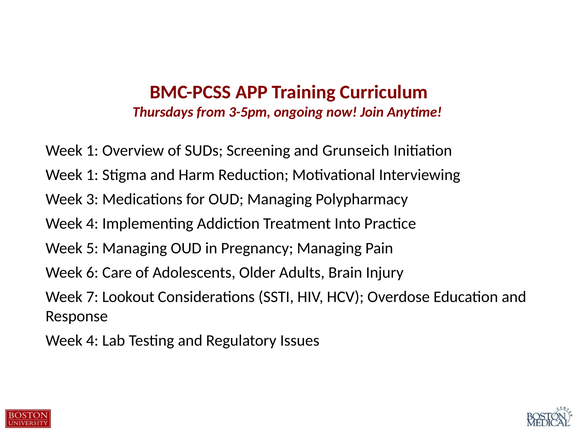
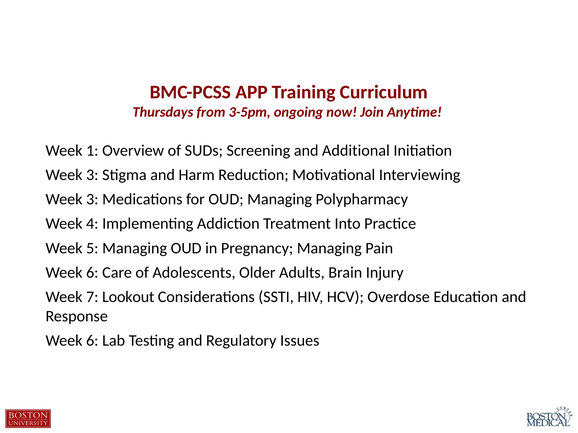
Grunseich: Grunseich -> Additional
1 at (92, 175): 1 -> 3
4 at (92, 341): 4 -> 6
